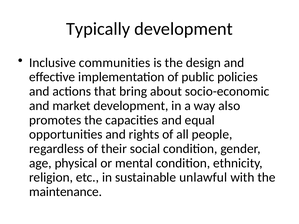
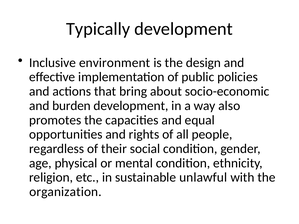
communities: communities -> environment
market: market -> burden
maintenance: maintenance -> organization
